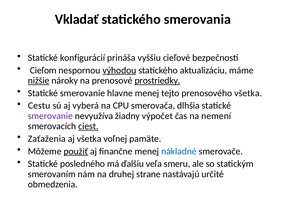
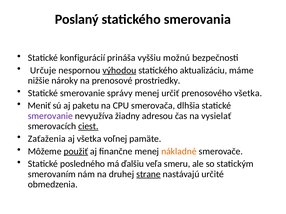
Vkladať: Vkladať -> Poslaný
cieľové: cieľové -> možnú
Cieľom: Cieľom -> Určuje
nižšie underline: present -> none
prostriedky underline: present -> none
hlavne: hlavne -> správy
tejto: tejto -> určiť
Cestu: Cestu -> Meniť
vyberá: vyberá -> paketu
výpočet: výpočet -> adresou
nemení: nemení -> vysielať
nákladné colour: blue -> orange
strane underline: none -> present
